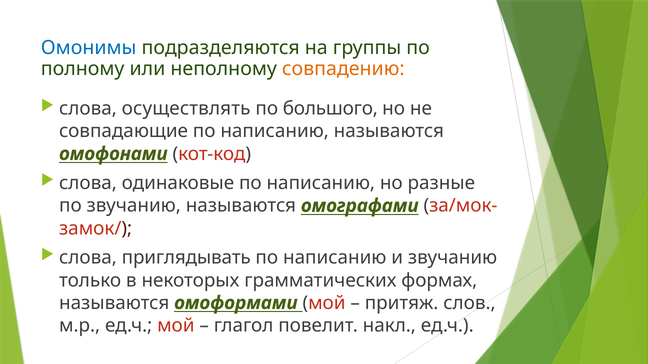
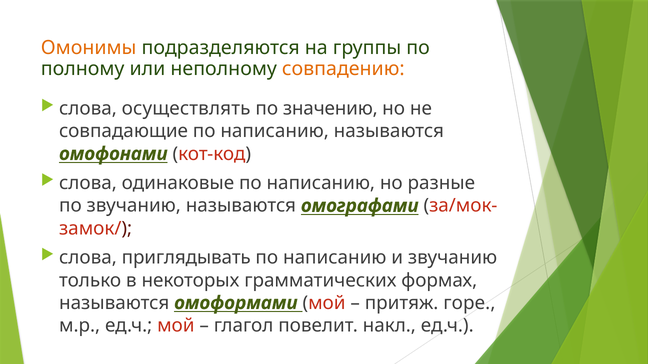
Омонимы colour: blue -> orange
большого: большого -> значению
слов: слов -> горе
